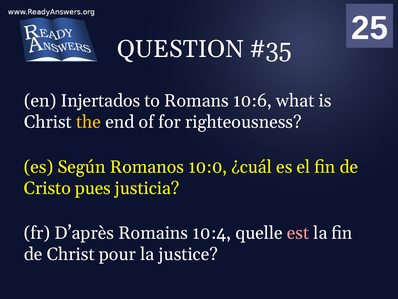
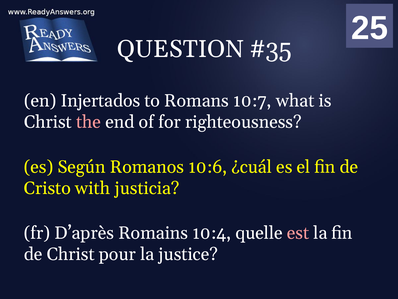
10:6: 10:6 -> 10:7
the colour: yellow -> pink
10:0: 10:0 -> 10:6
pues: pues -> with
